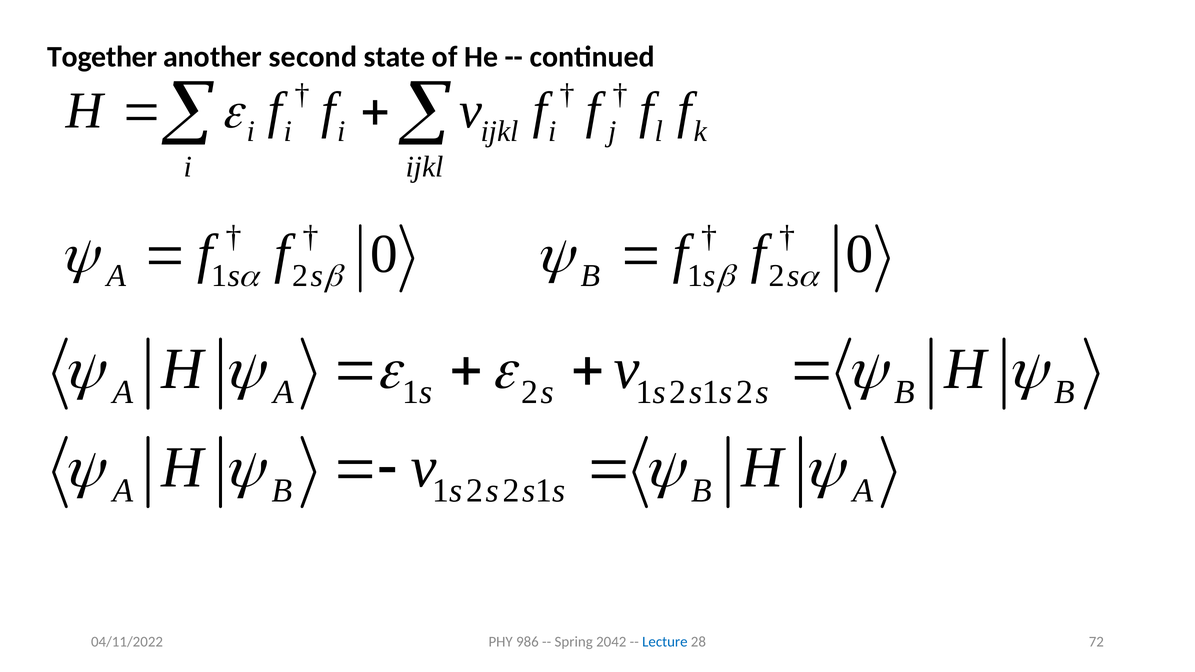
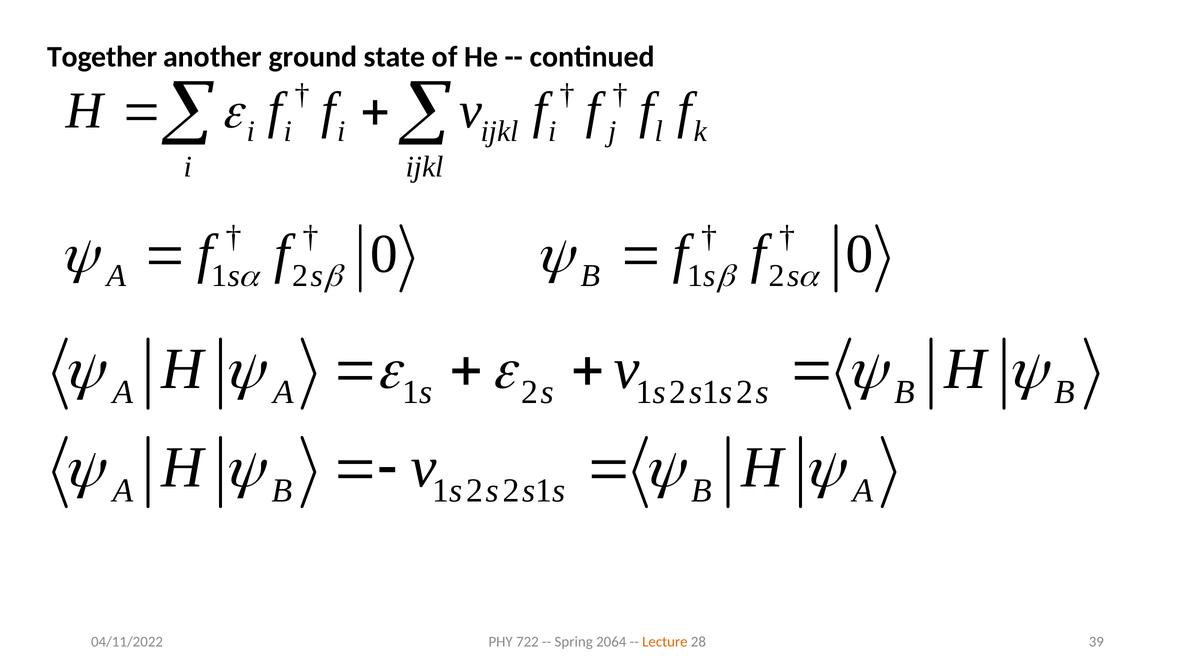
second: second -> ground
986: 986 -> 722
2042: 2042 -> 2064
Lecture colour: blue -> orange
72: 72 -> 39
